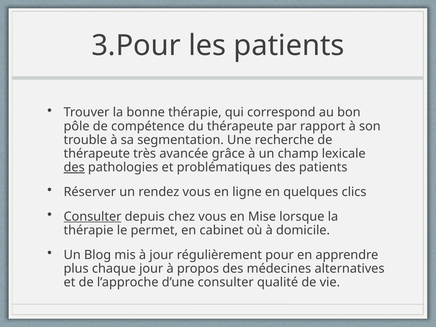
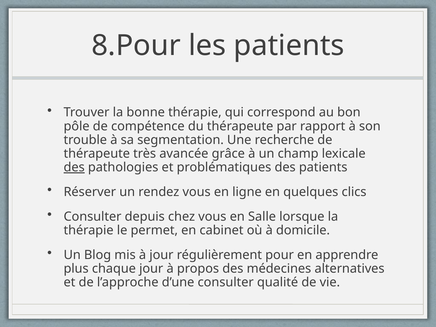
3.Pour: 3.Pour -> 8.Pour
Consulter at (93, 217) underline: present -> none
Mise: Mise -> Salle
